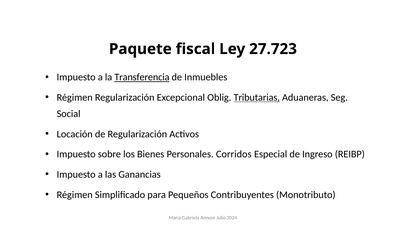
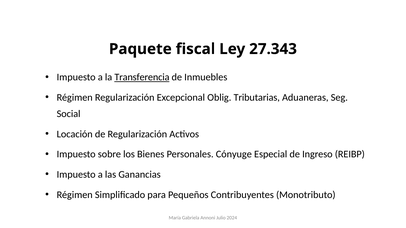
27.723: 27.723 -> 27.343
Tributarias underline: present -> none
Corridos: Corridos -> Cónyuge
